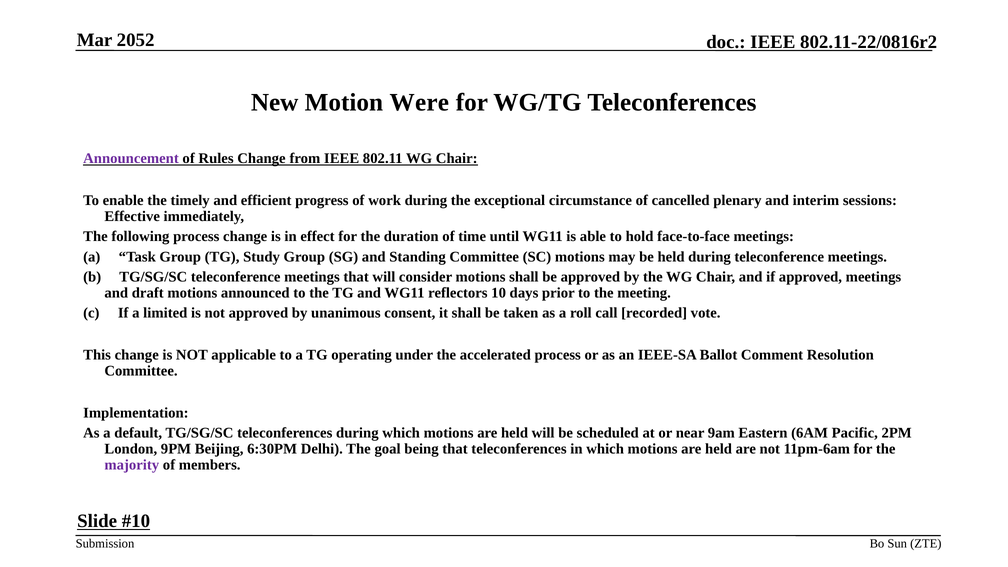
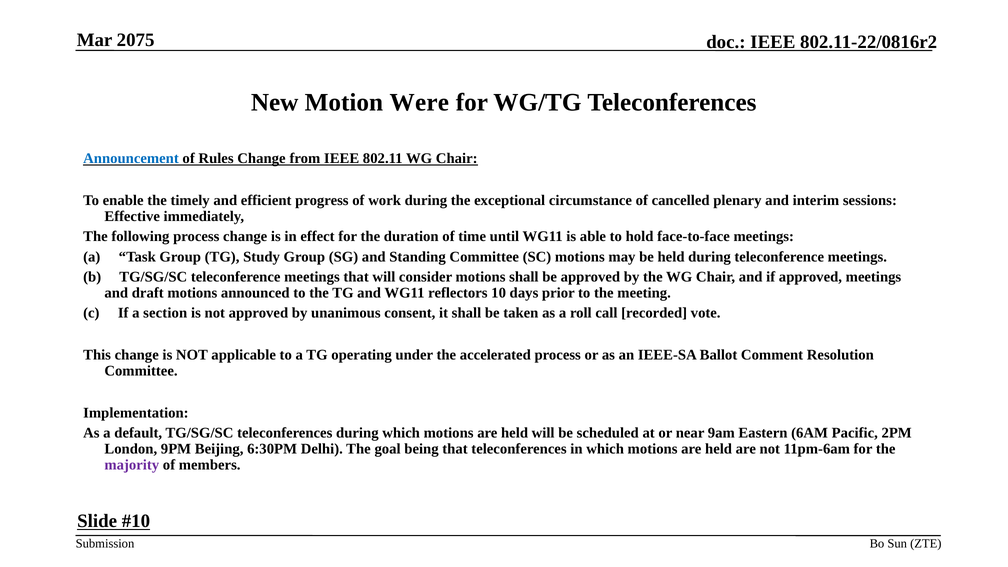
2052: 2052 -> 2075
Announcement colour: purple -> blue
limited: limited -> section
